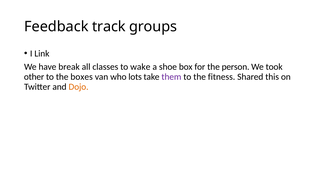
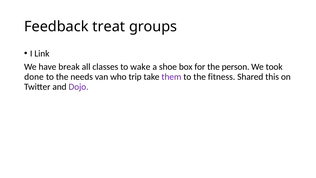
track: track -> treat
other: other -> done
boxes: boxes -> needs
lots: lots -> trip
Dojo colour: orange -> purple
